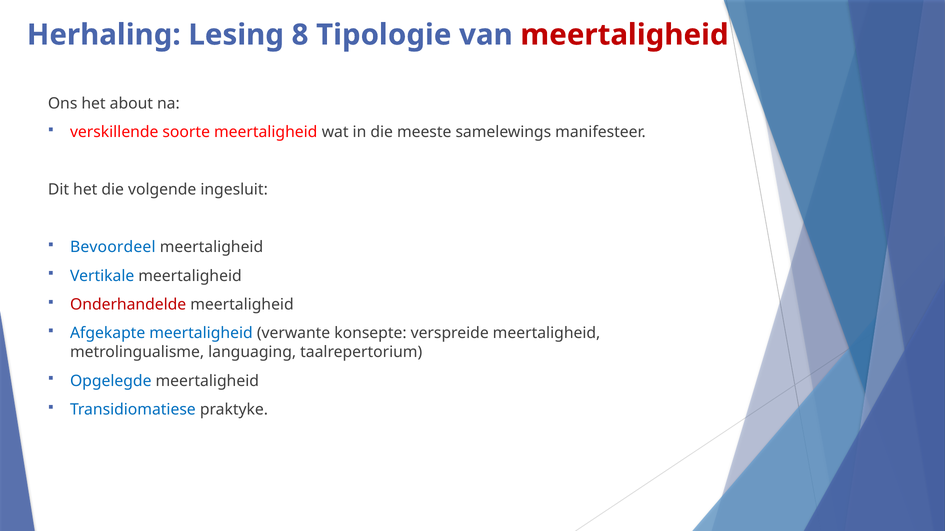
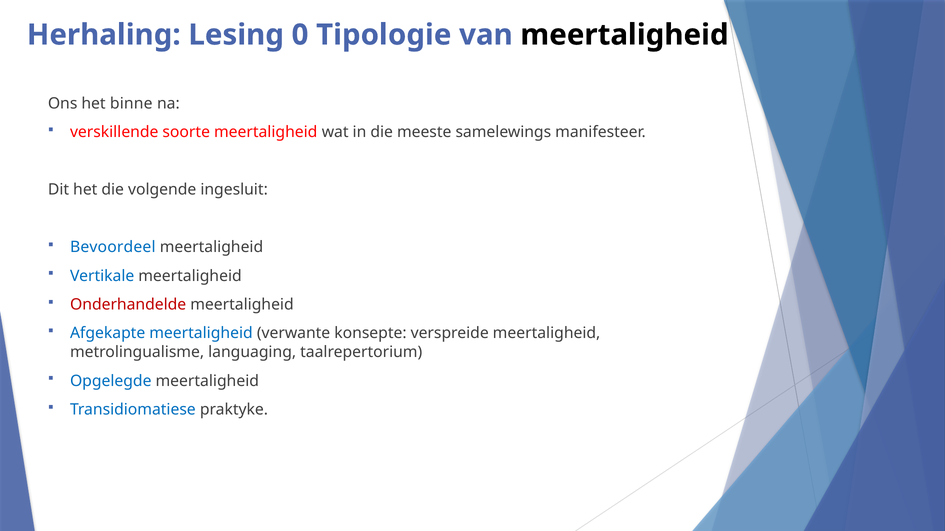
8: 8 -> 0
meertaligheid at (624, 35) colour: red -> black
about: about -> binne
